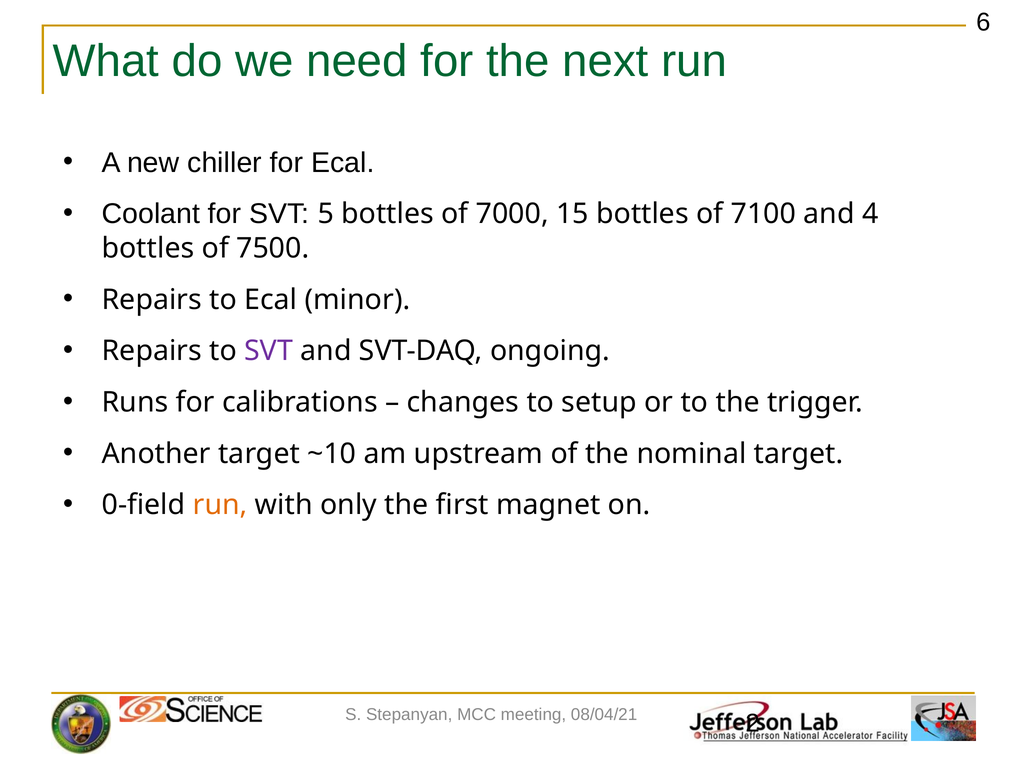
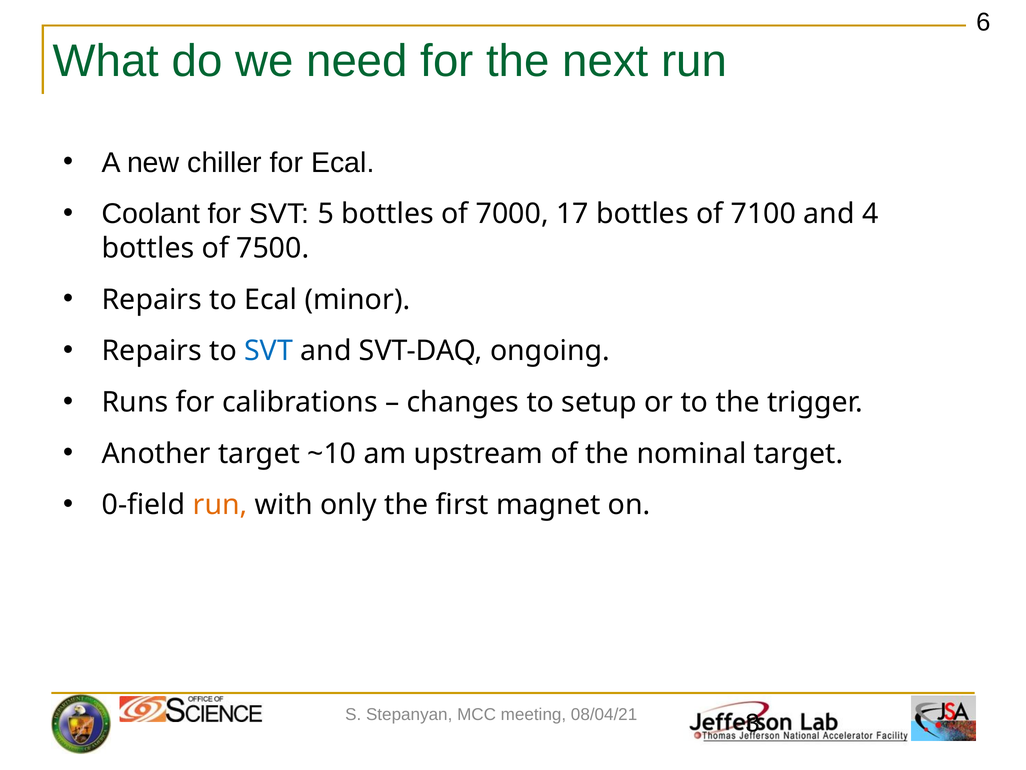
15: 15 -> 17
SVT at (269, 351) colour: purple -> blue
2: 2 -> 3
